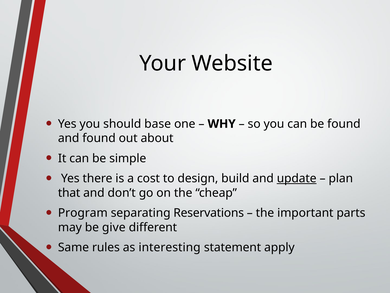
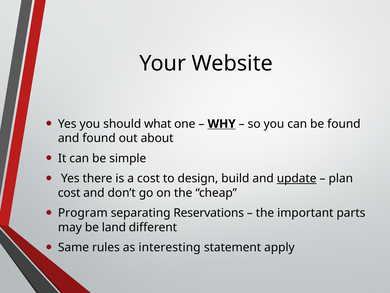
base: base -> what
WHY underline: none -> present
that at (69, 193): that -> cost
give: give -> land
